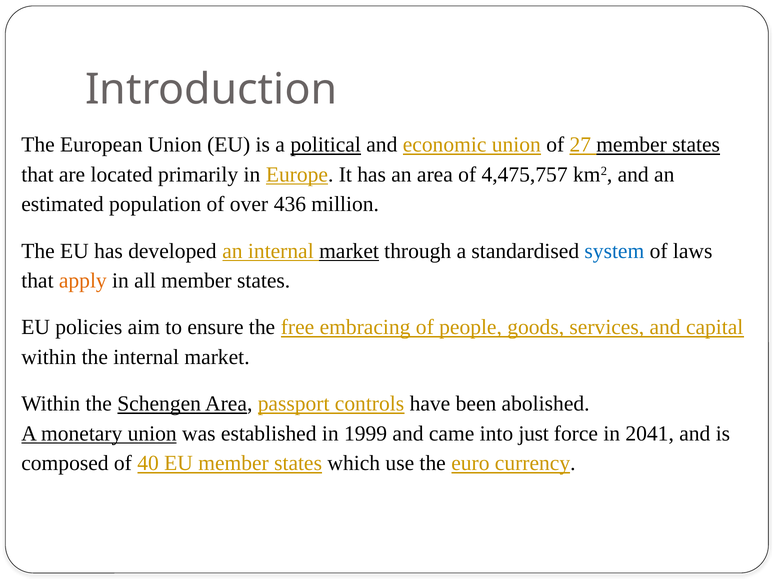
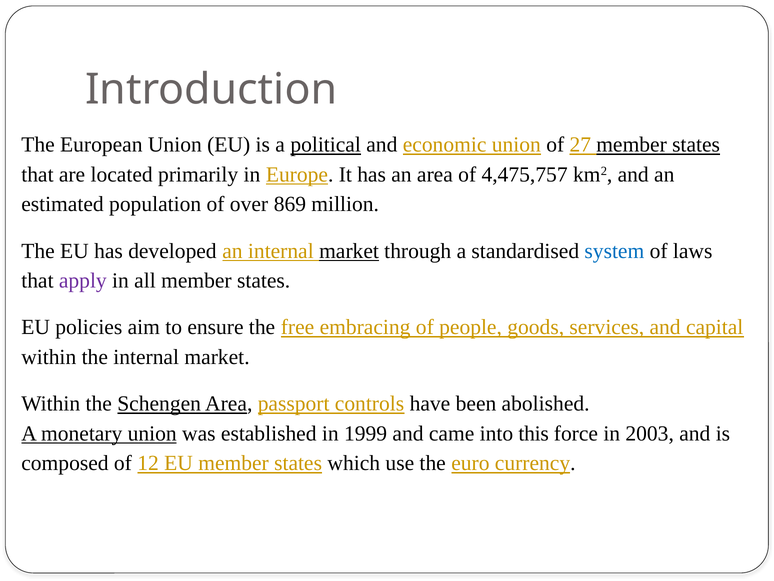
436: 436 -> 869
apply colour: orange -> purple
just: just -> this
2041: 2041 -> 2003
40: 40 -> 12
